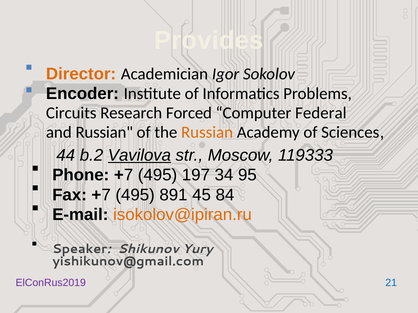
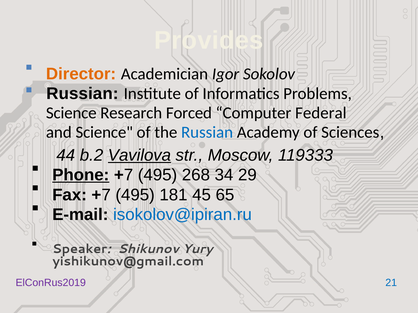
Encoder at (82, 94): Encoder -> Russian
Circuits at (71, 113): Circuits -> Science
and Russian: Russian -> Science
Russian at (207, 132) colour: orange -> blue
Phone underline: none -> present
197: 197 -> 268
95: 95 -> 29
891: 891 -> 181
84: 84 -> 65
isokolov@ipiran.ru colour: orange -> blue
